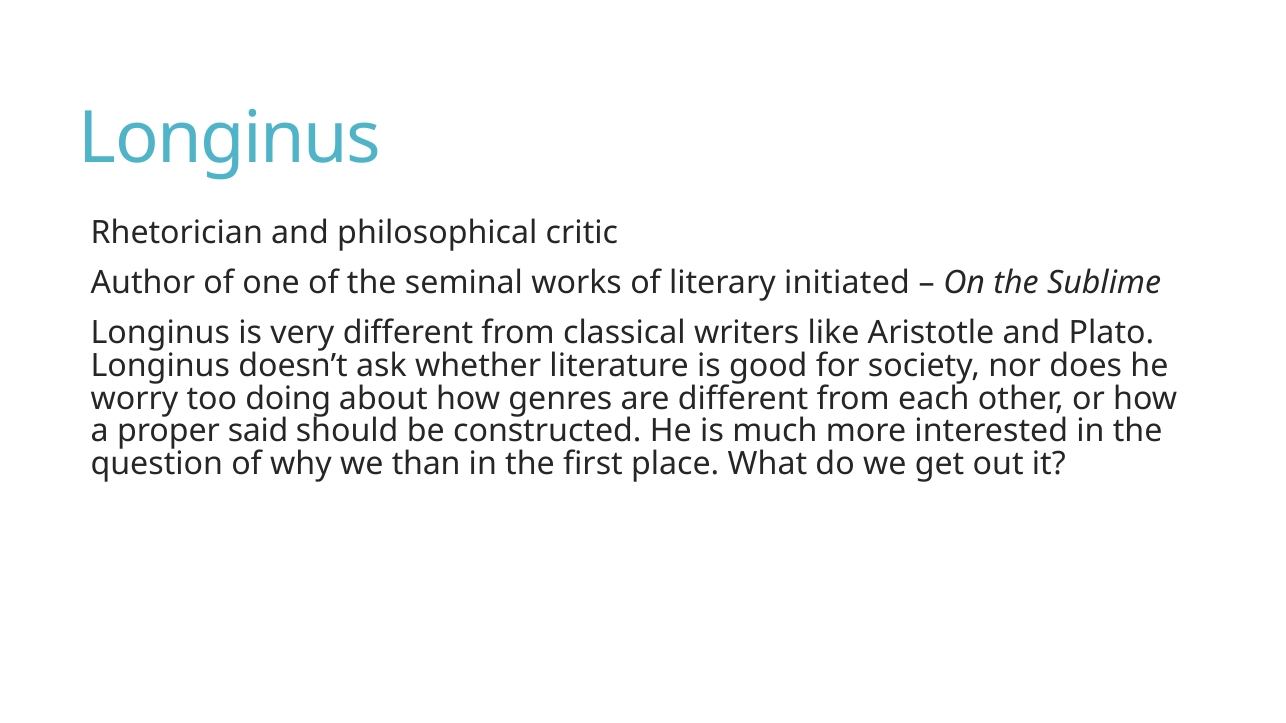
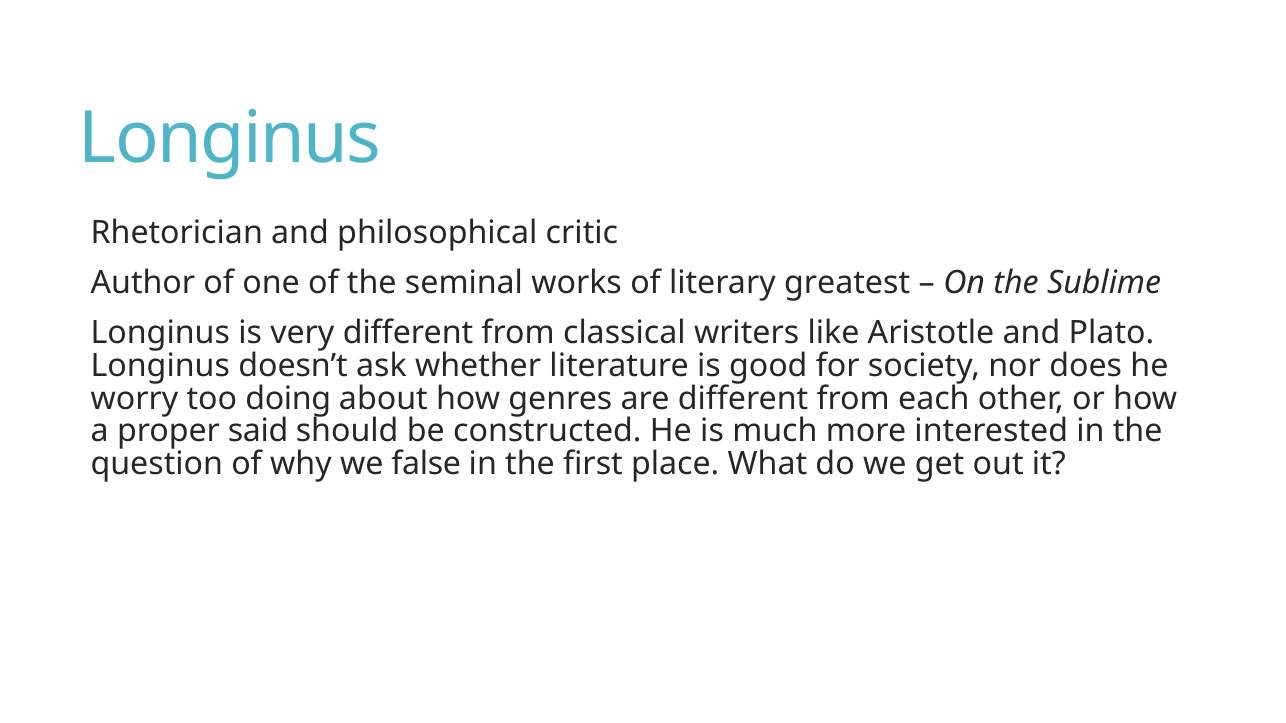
initiated: initiated -> greatest
than: than -> false
